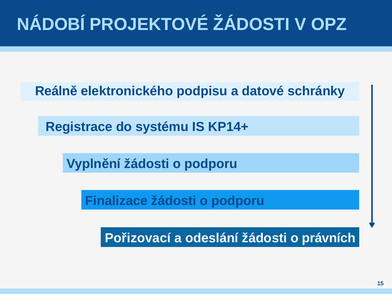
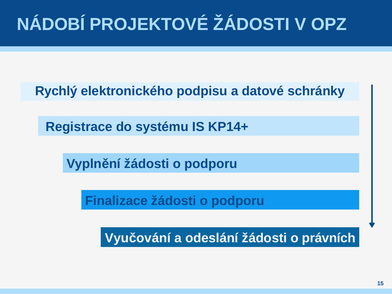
Reálně: Reálně -> Rychlý
Pořizovací: Pořizovací -> Vyučování
